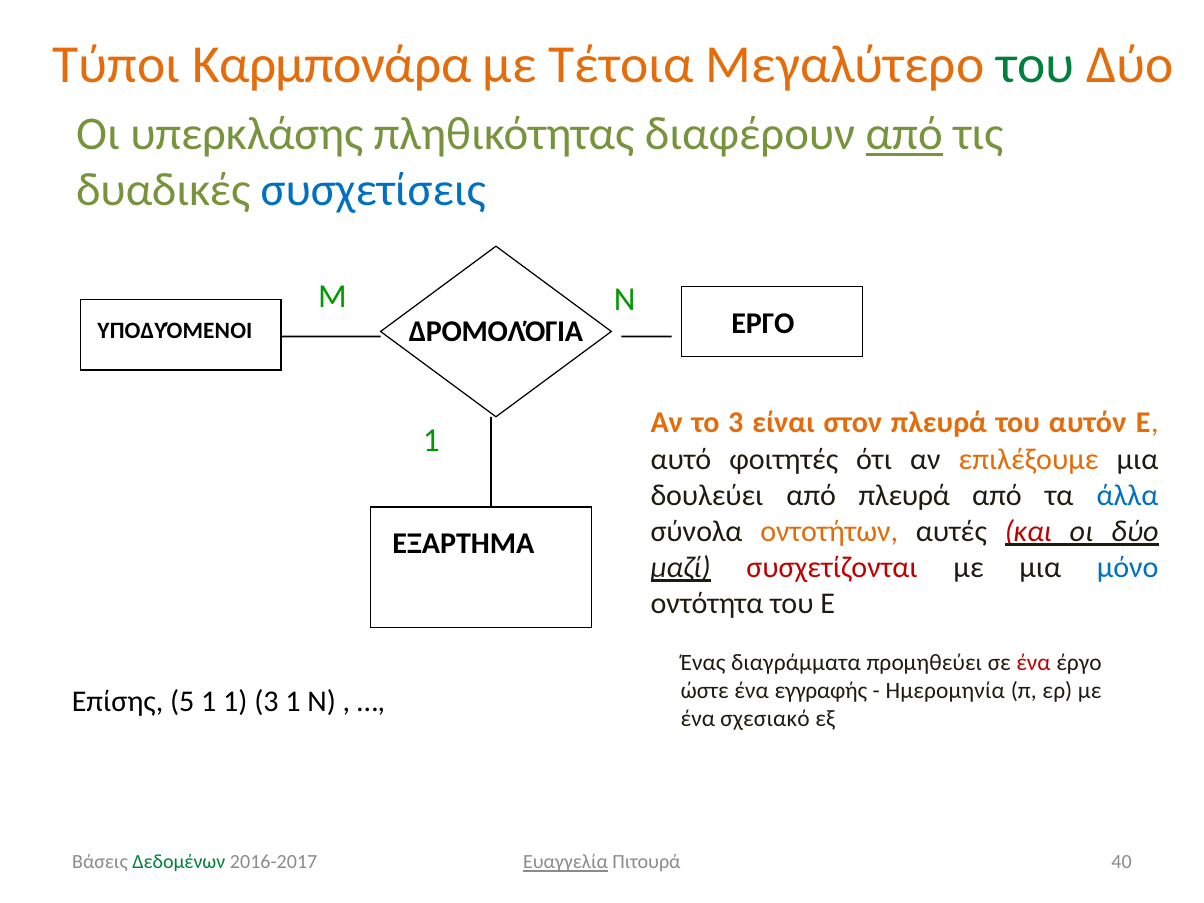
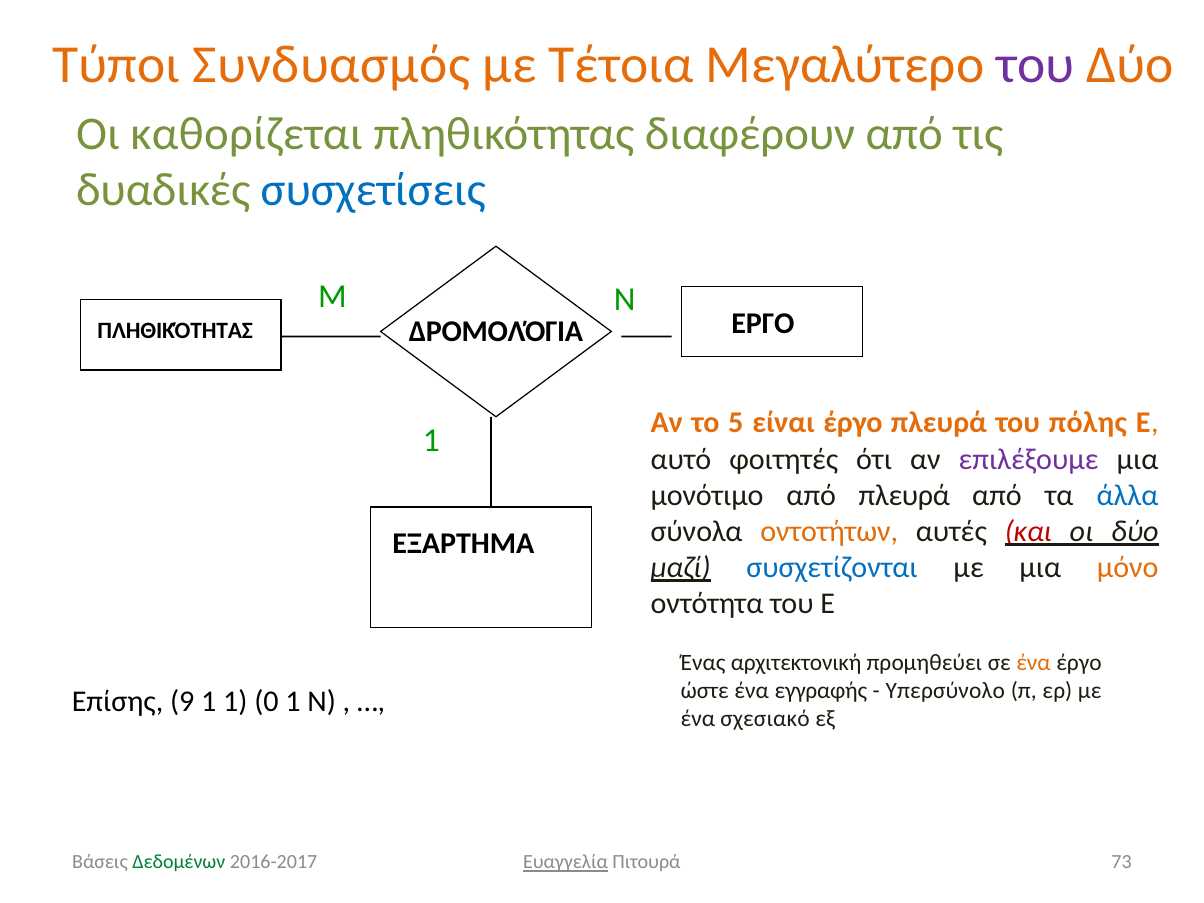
Καρμπονάρα: Καρμπονάρα -> Συνδυασμός
του at (1035, 65) colour: green -> purple
υπερκλάσης: υπερκλάσης -> καθορίζεται
από at (904, 134) underline: present -> none
ΥΠΟΔΥΌΜΕΝΟΙ at (175, 331): ΥΠΟΔΥΌΜΕΝΟΙ -> ΠΛΗΘΙΚΌΤΗΤΑΣ
το 3: 3 -> 5
είναι στον: στον -> έργο
αυτόν: αυτόν -> πόλης
επιλέξουμε colour: orange -> purple
δουλεύει: δουλεύει -> μονότιμο
συσχετίζονται colour: red -> blue
μόνο colour: blue -> orange
διαγράμματα: διαγράμματα -> αρχιτεκτονική
ένα at (1034, 663) colour: red -> orange
Ημερομηνία: Ημερομηνία -> Υπερσύνολο
5: 5 -> 9
1 3: 3 -> 0
40: 40 -> 73
